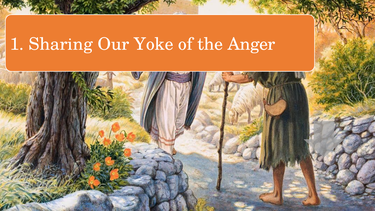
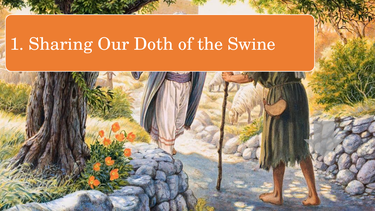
Yoke: Yoke -> Doth
Anger: Anger -> Swine
